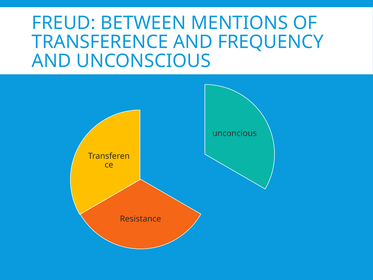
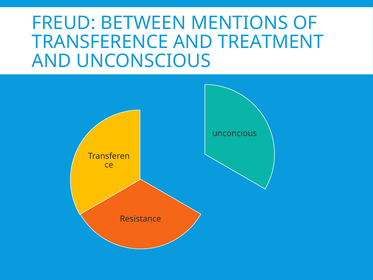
FREQUENCY: FREQUENCY -> TREATMENT
